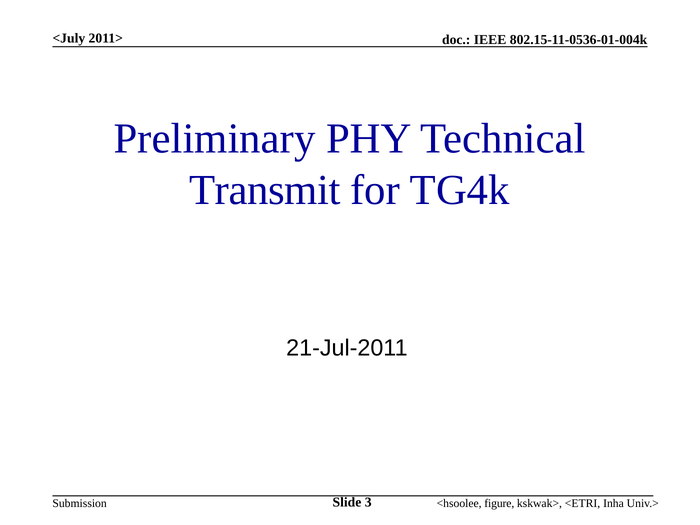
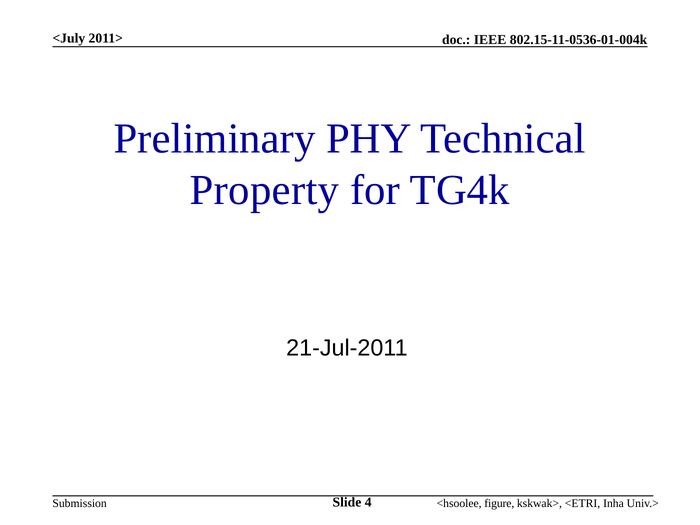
Transmit: Transmit -> Property
3: 3 -> 4
